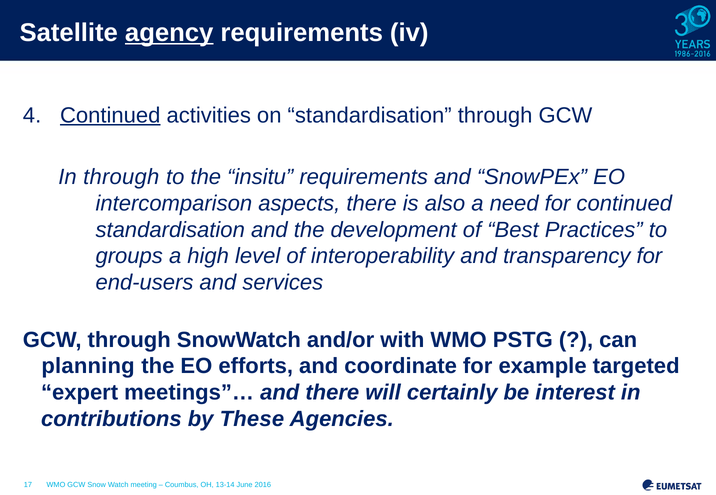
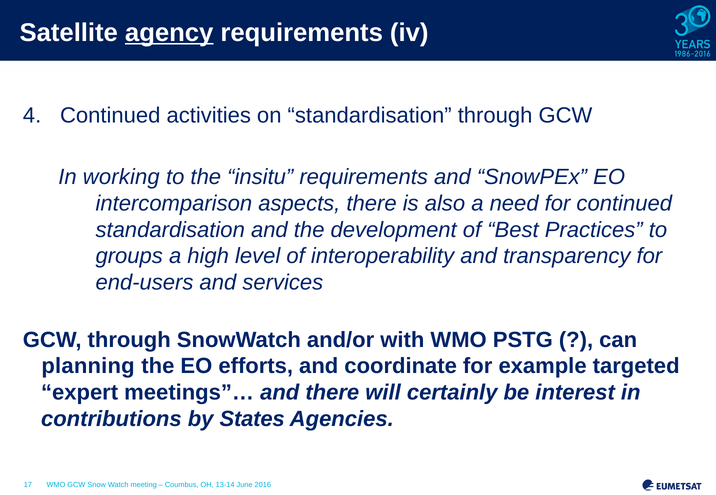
Continued at (110, 116) underline: present -> none
In through: through -> working
These: These -> States
